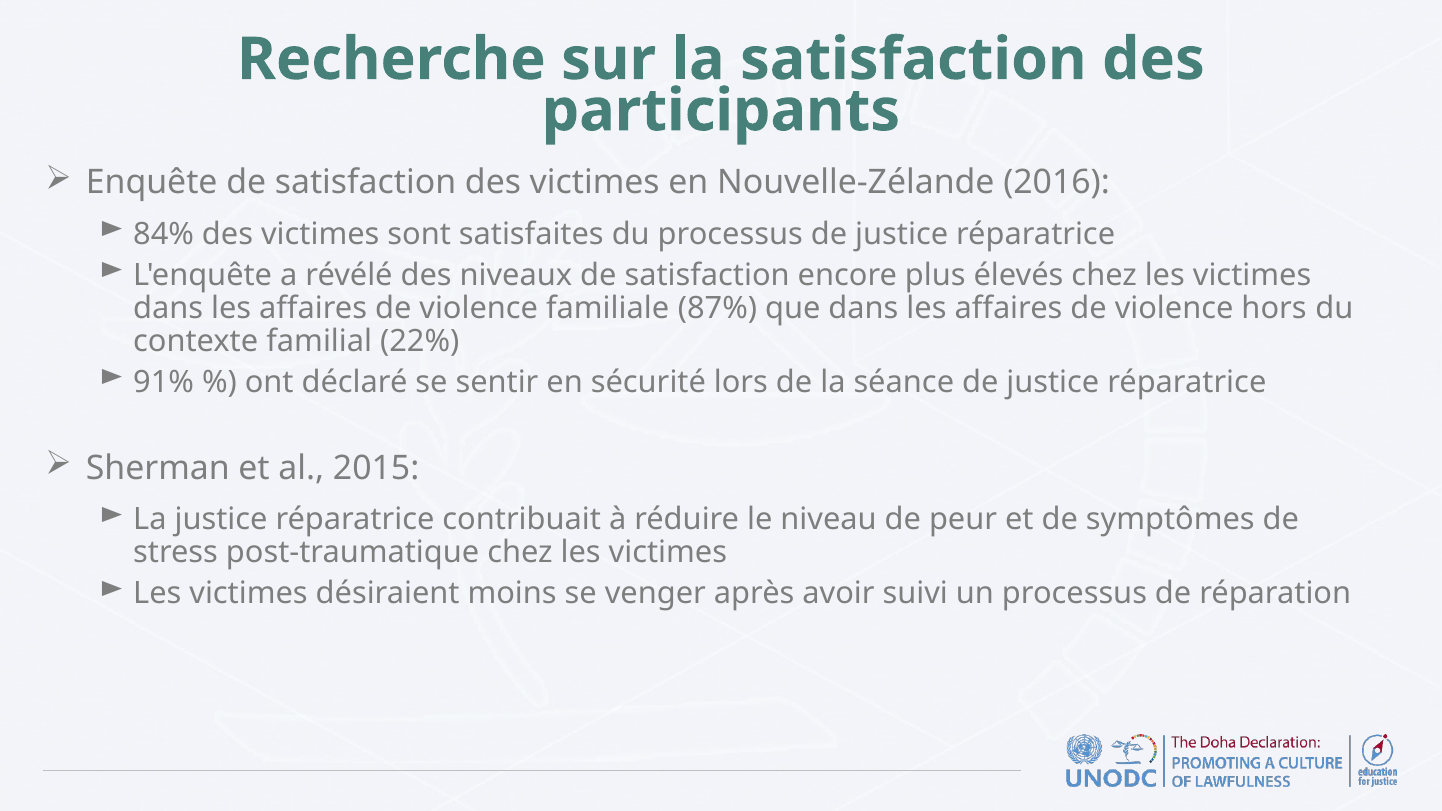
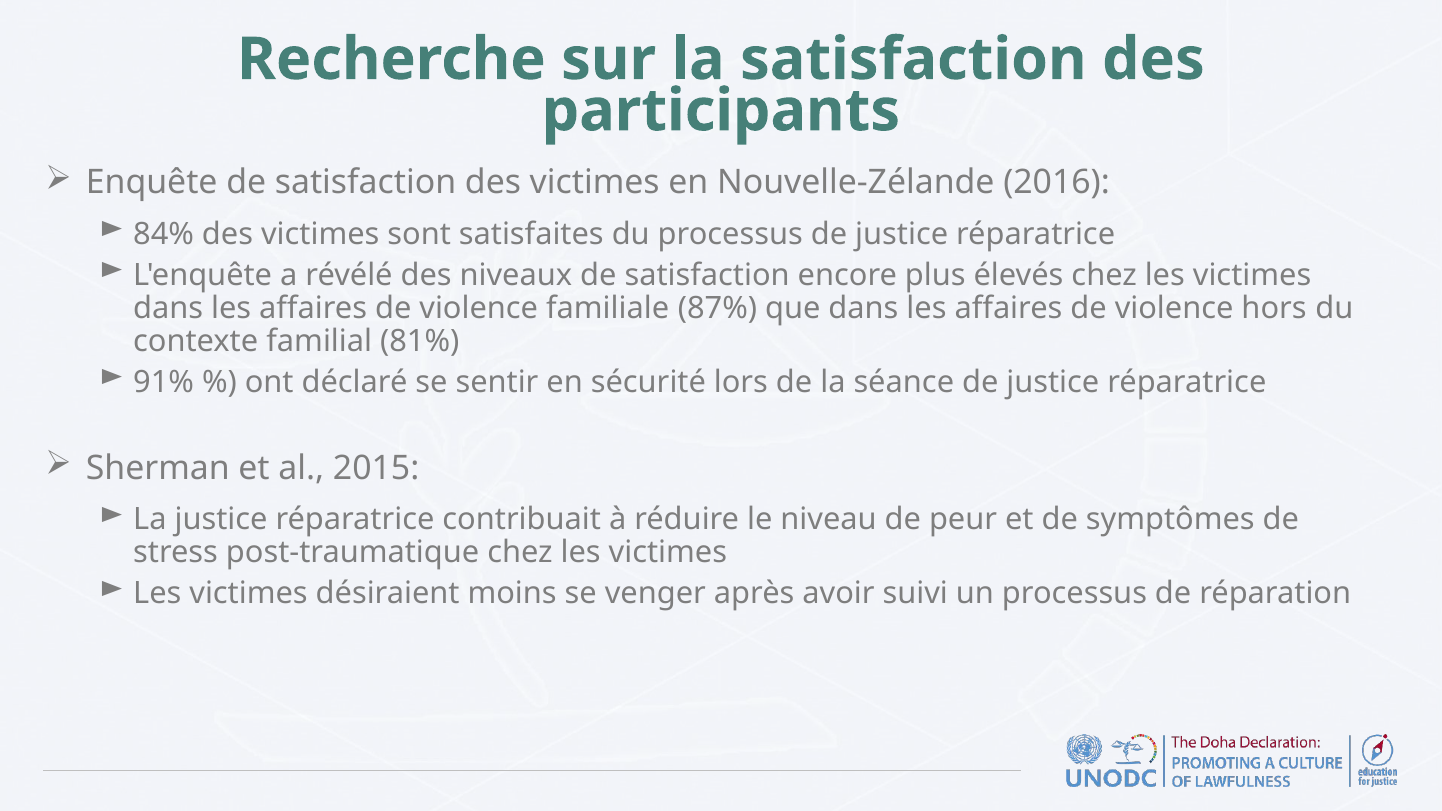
22%: 22% -> 81%
